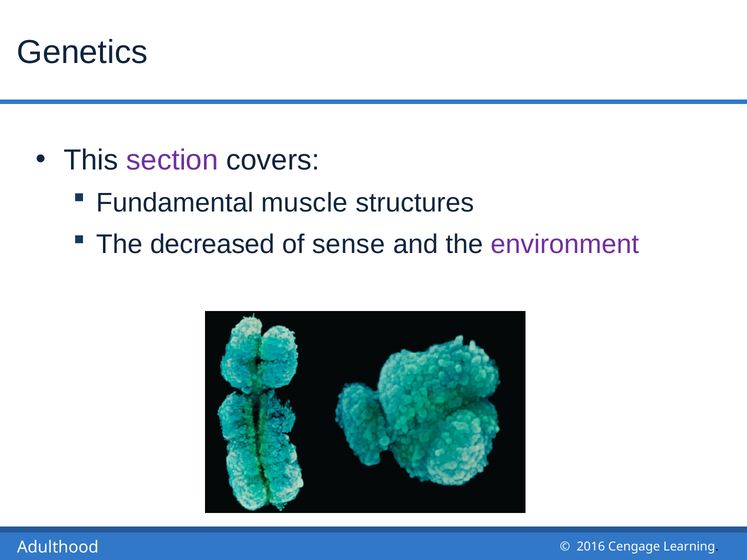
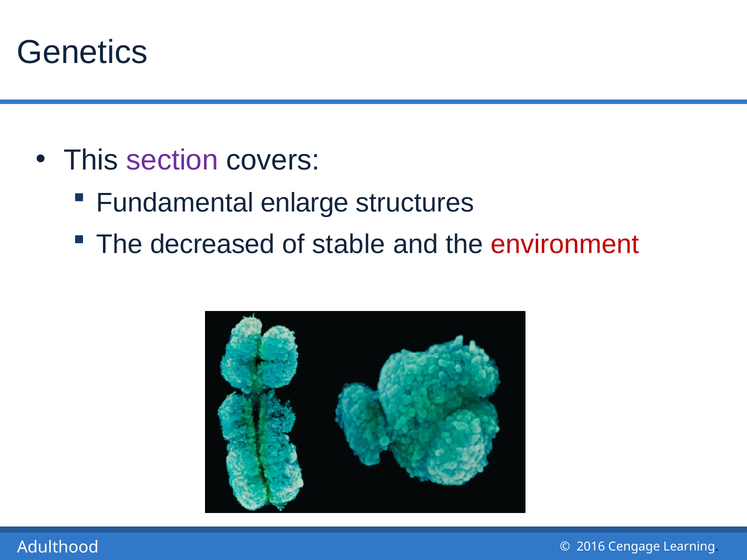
muscle: muscle -> enlarge
sense: sense -> stable
environment colour: purple -> red
